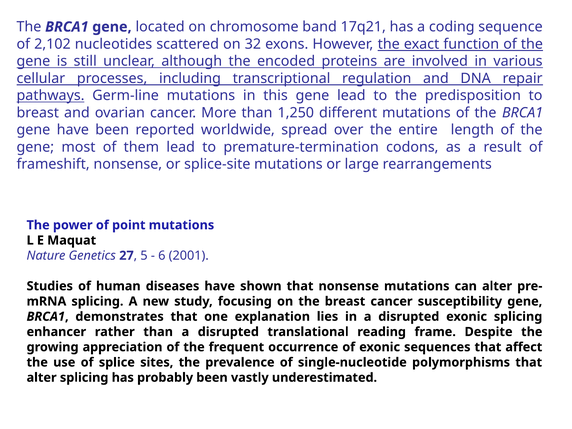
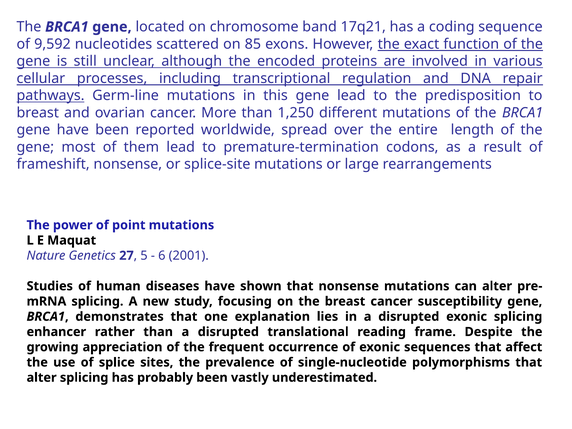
2,102: 2,102 -> 9,592
32: 32 -> 85
